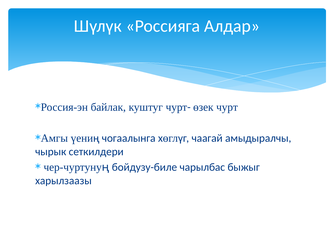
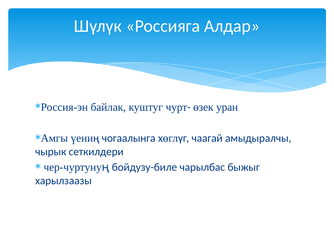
чурт: чурт -> уран
